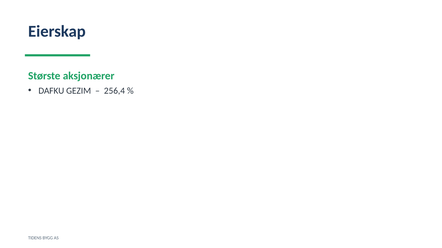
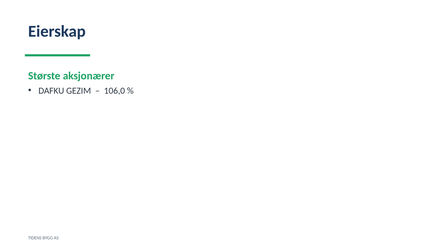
256,4: 256,4 -> 106,0
